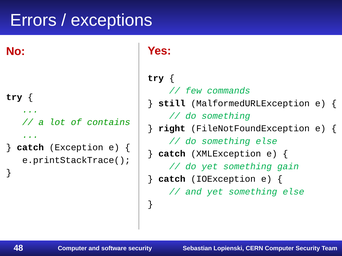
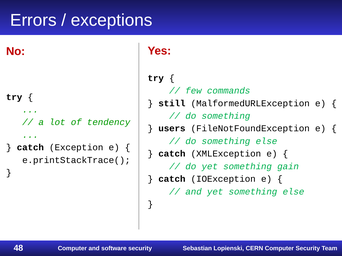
contains: contains -> tendency
right: right -> users
